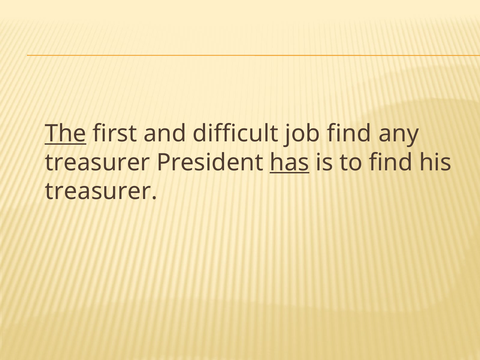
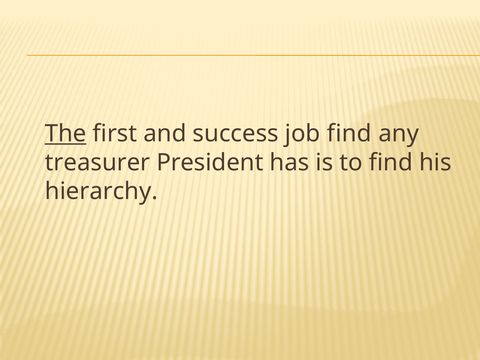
difficult: difficult -> success
has underline: present -> none
treasurer at (101, 191): treasurer -> hierarchy
